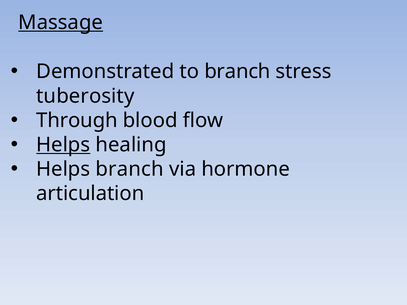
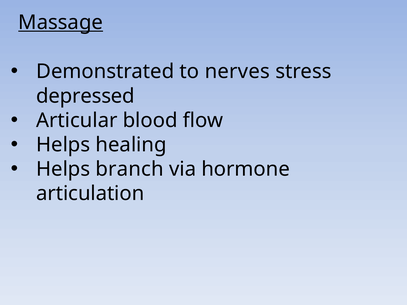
to branch: branch -> nerves
tuberosity: tuberosity -> depressed
Through: Through -> Articular
Helps at (63, 145) underline: present -> none
